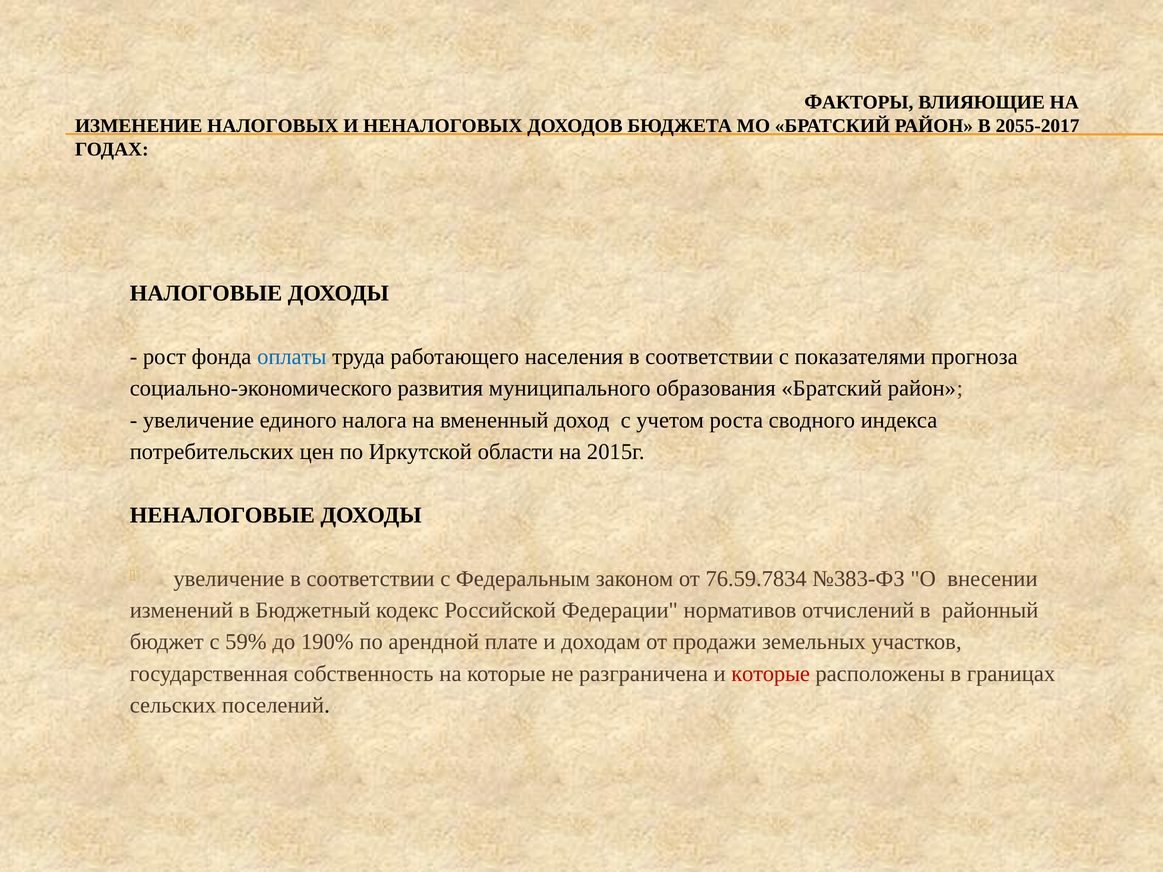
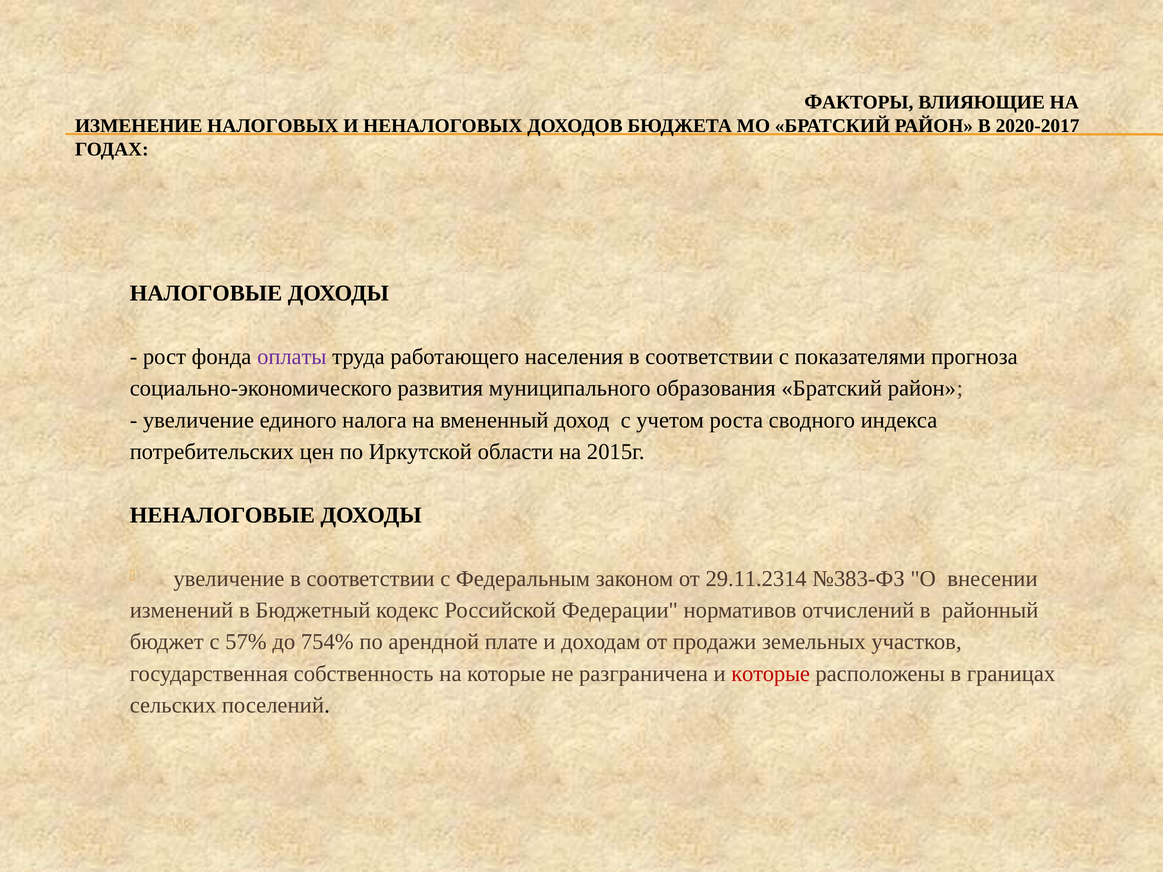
2055-2017: 2055-2017 -> 2020-2017
оплаты colour: blue -> purple
76.59.7834: 76.59.7834 -> 29.11.2314
59%: 59% -> 57%
190%: 190% -> 754%
